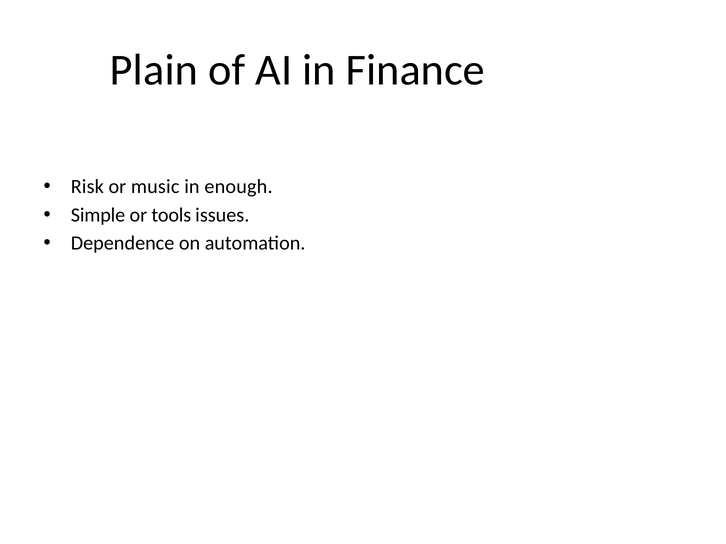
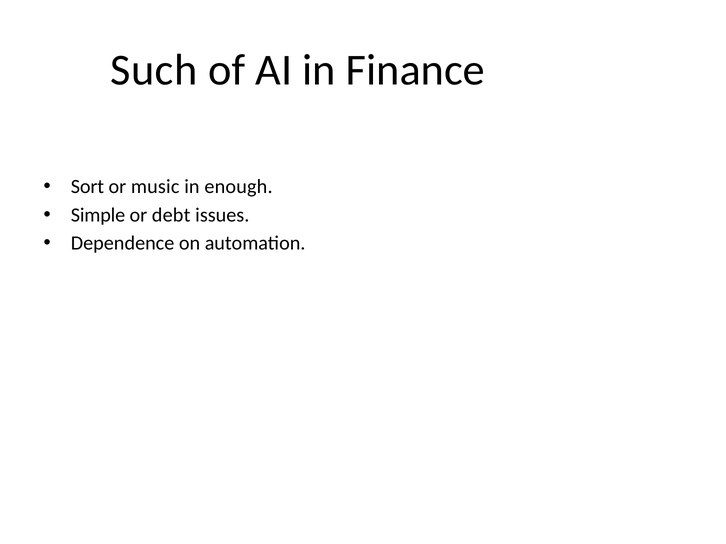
Plain: Plain -> Such
Risk: Risk -> Sort
tools: tools -> debt
